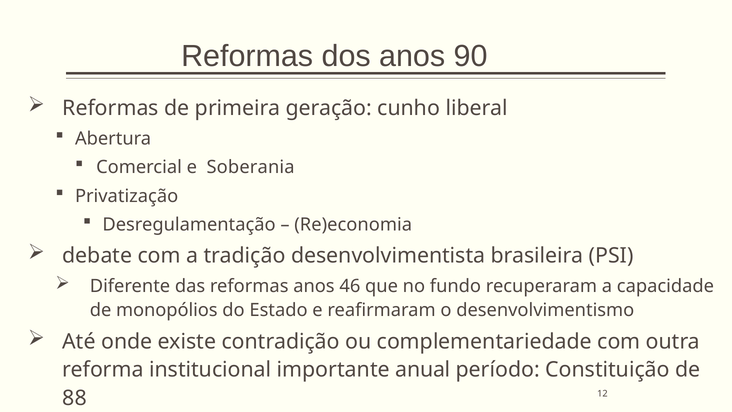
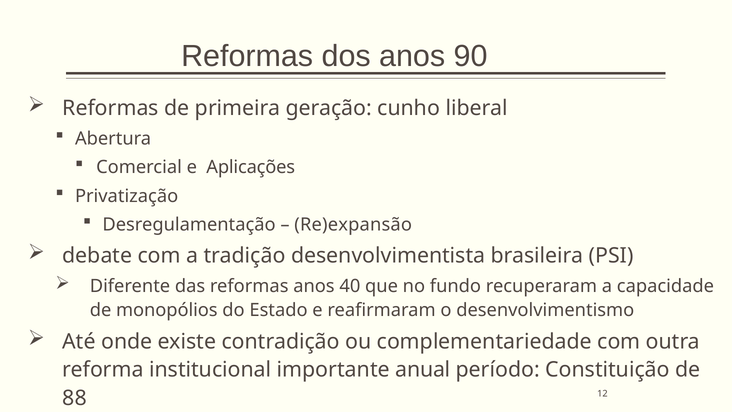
Soberania: Soberania -> Aplicações
Re)economia: Re)economia -> Re)expansão
46: 46 -> 40
